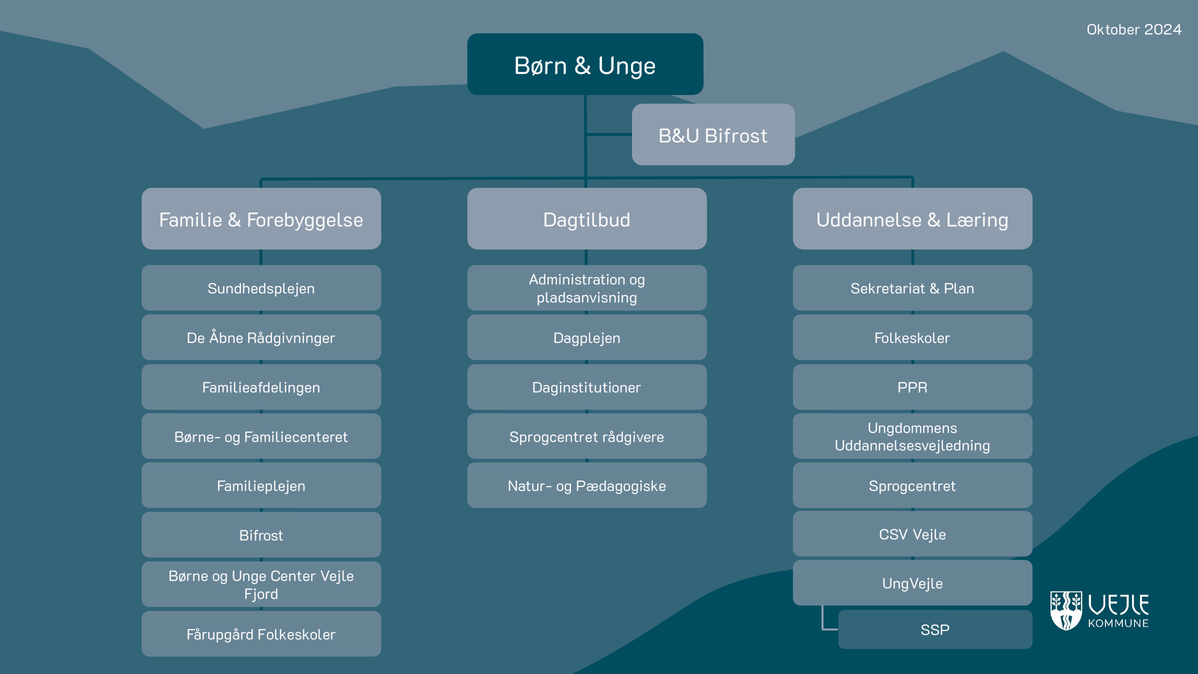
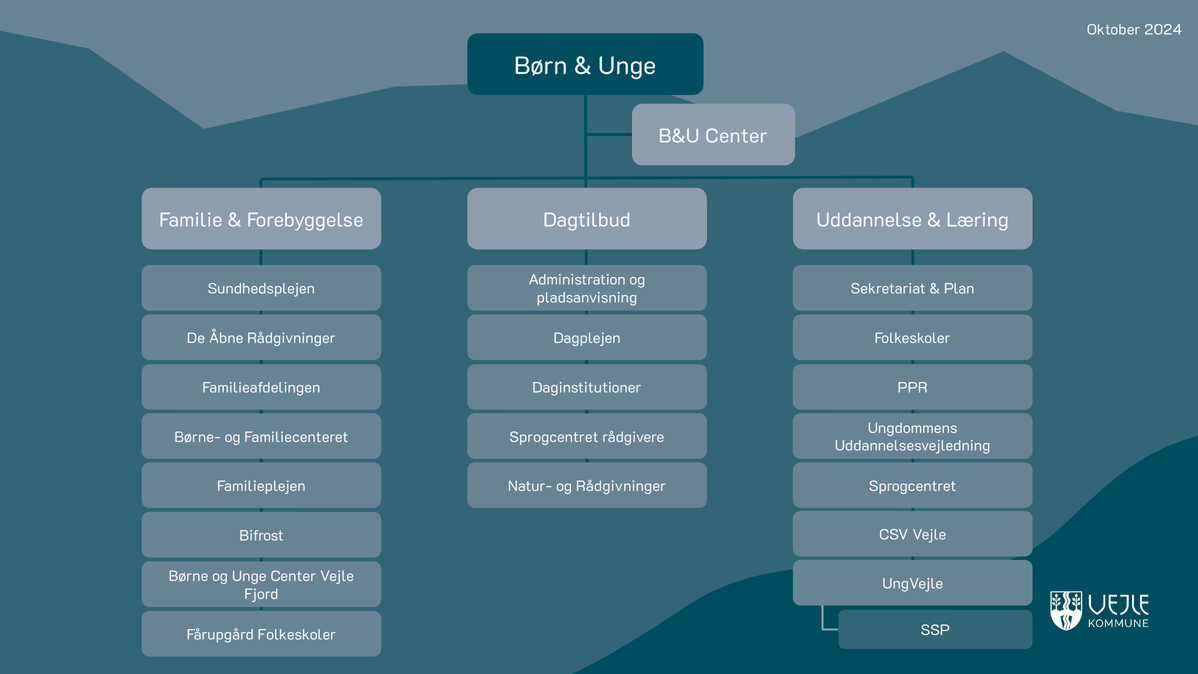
B&U Bifrost: Bifrost -> Center
og Pædagogiske: Pædagogiske -> Rådgivninger
